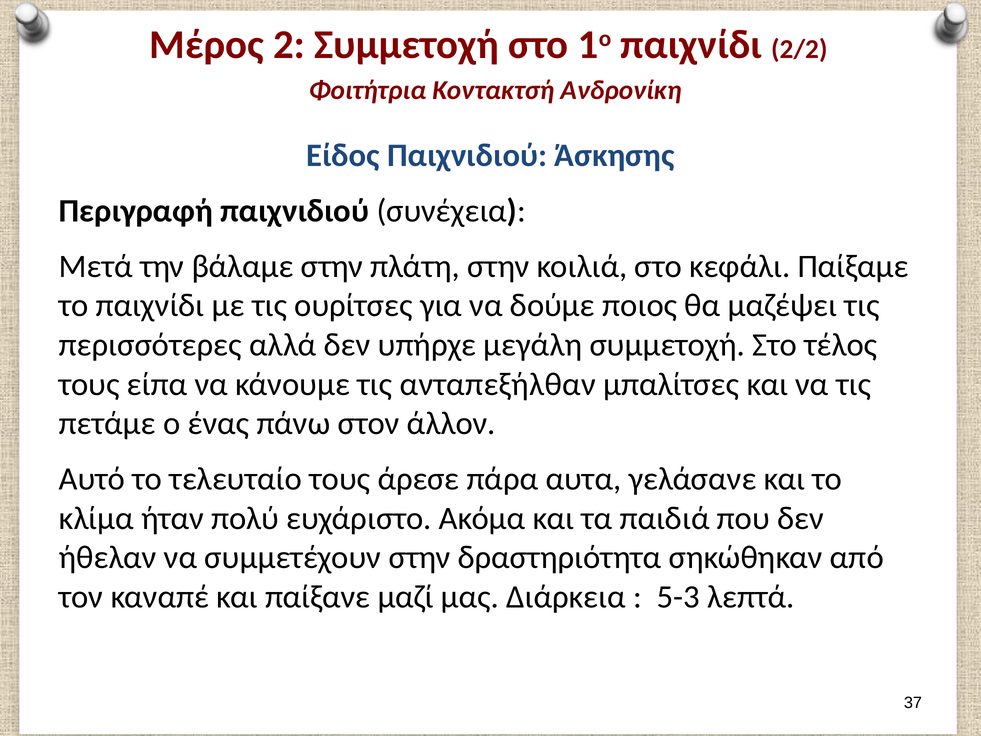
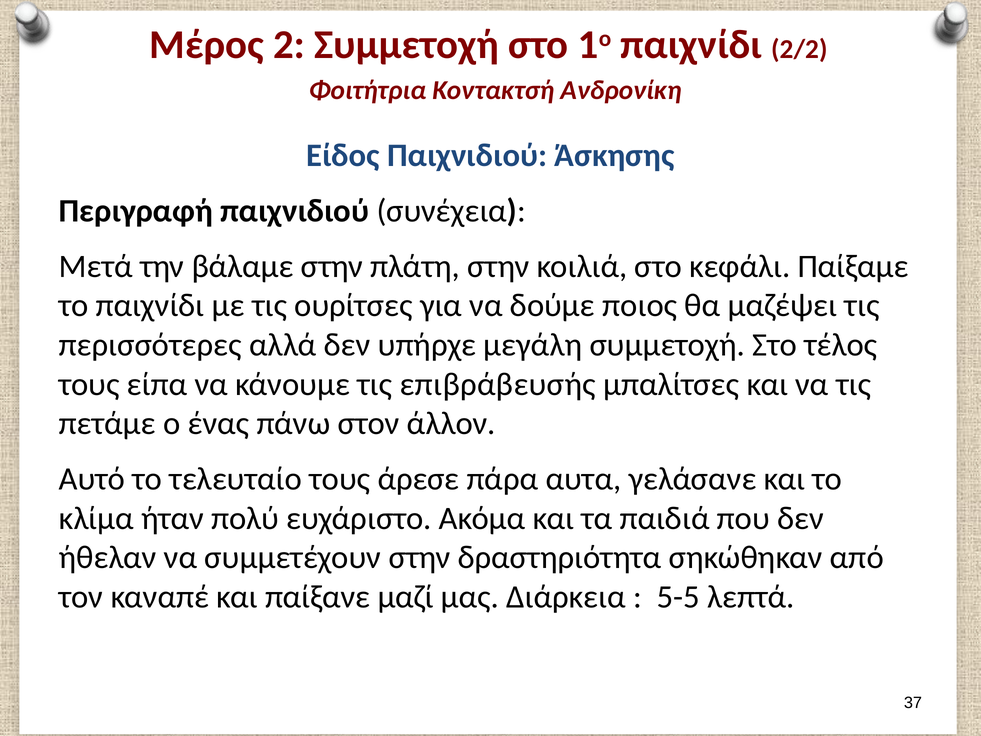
ανταπεξήλθαν: ανταπεξήλθαν -> επιβράβευσής
5-3: 5-3 -> 5-5
